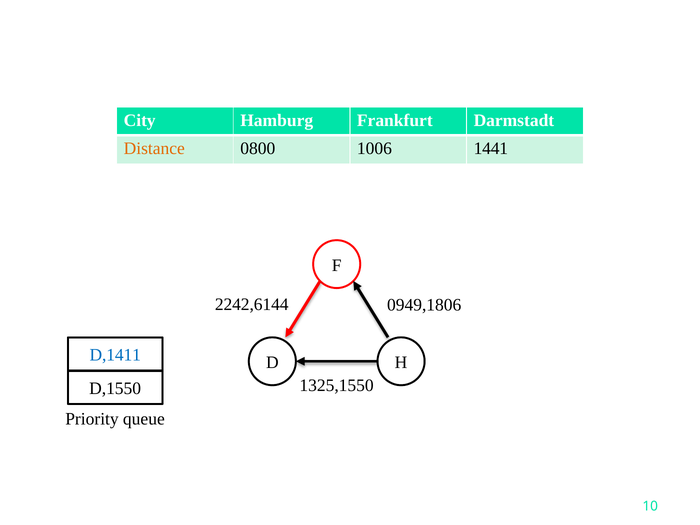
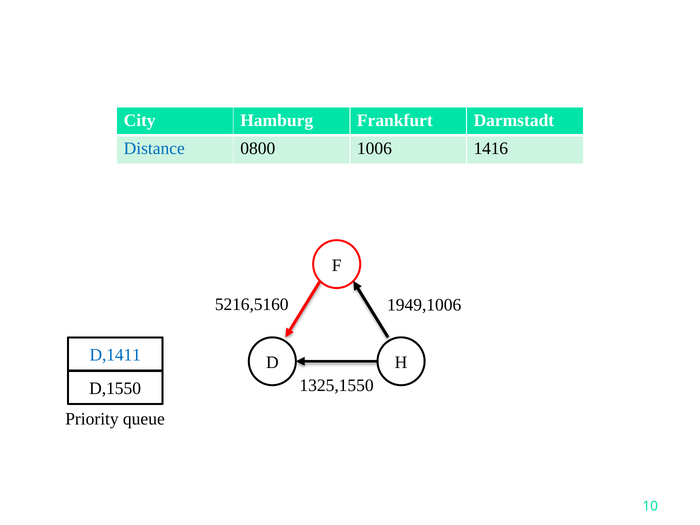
Distance colour: orange -> blue
1441: 1441 -> 1416
2242,6144: 2242,6144 -> 5216,5160
0949,1806: 0949,1806 -> 1949,1006
